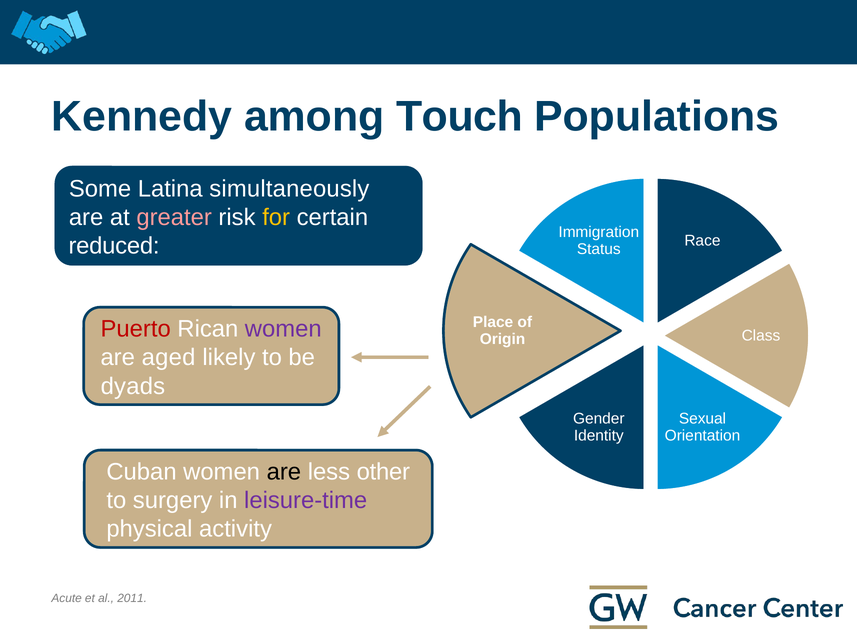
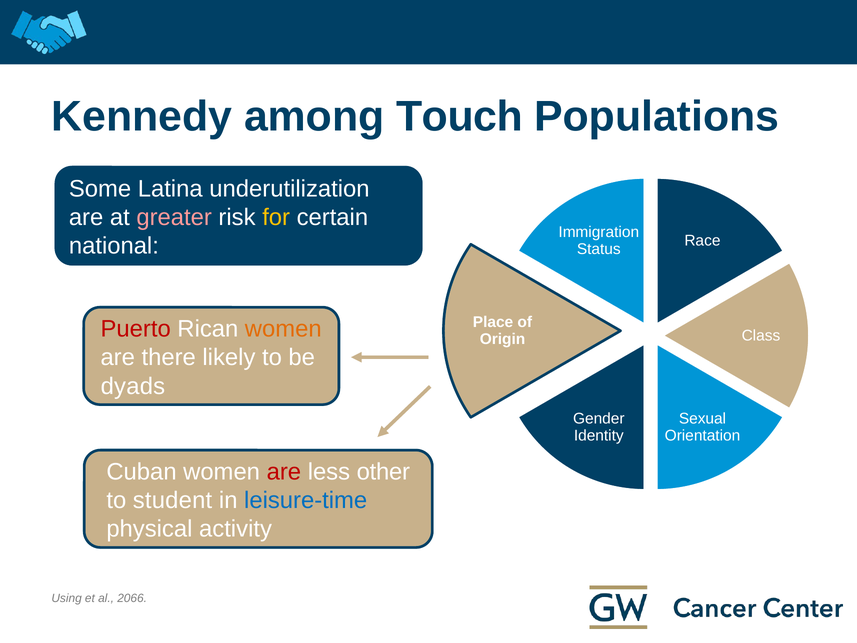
simultaneously: simultaneously -> underutilization
reduced: reduced -> national
women at (283, 329) colour: purple -> orange
aged: aged -> there
are at (284, 472) colour: black -> red
surgery: surgery -> student
leisure-time colour: purple -> blue
Acute: Acute -> Using
2011: 2011 -> 2066
